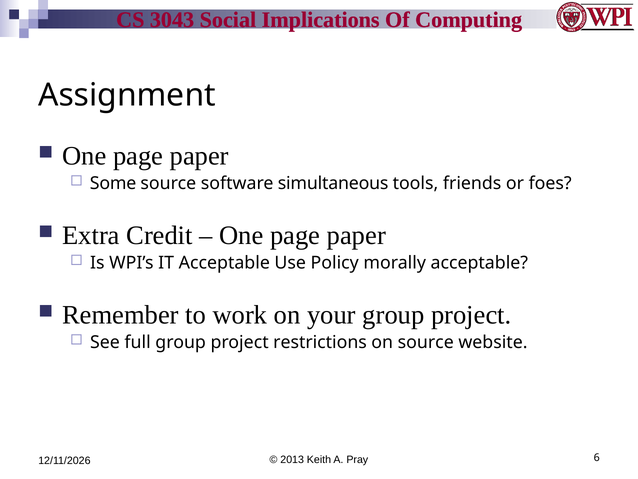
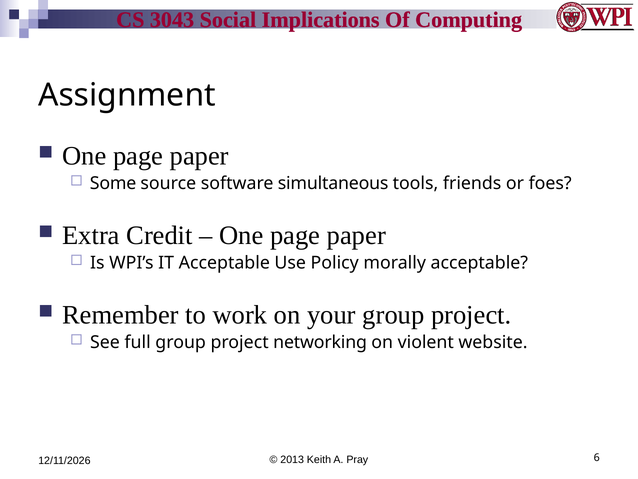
restrictions: restrictions -> networking
on source: source -> violent
